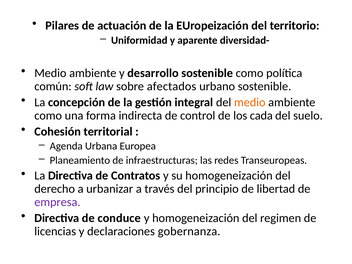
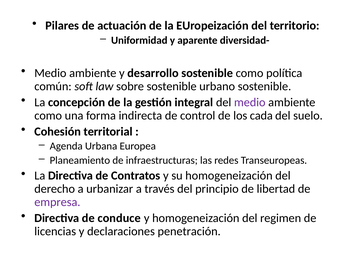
sobre afectados: afectados -> sostenible
medio at (250, 102) colour: orange -> purple
gobernanza: gobernanza -> penetración
